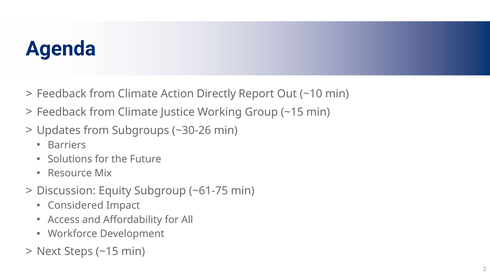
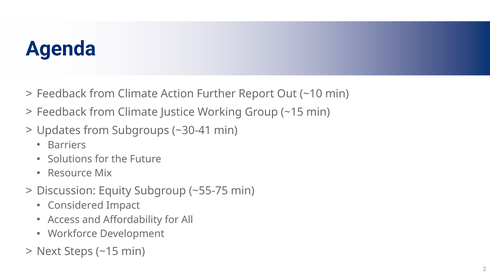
Directly: Directly -> Further
~30-26: ~30-26 -> ~30-41
~61-75: ~61-75 -> ~55-75
